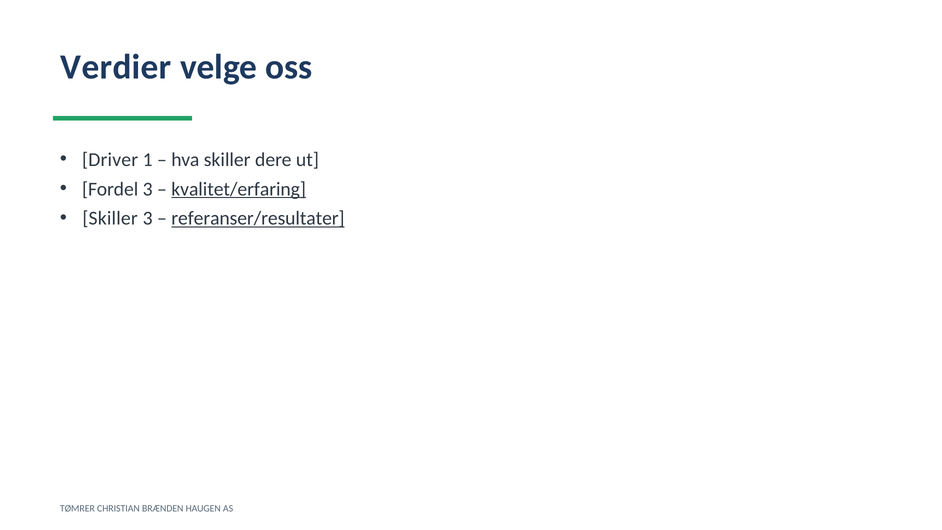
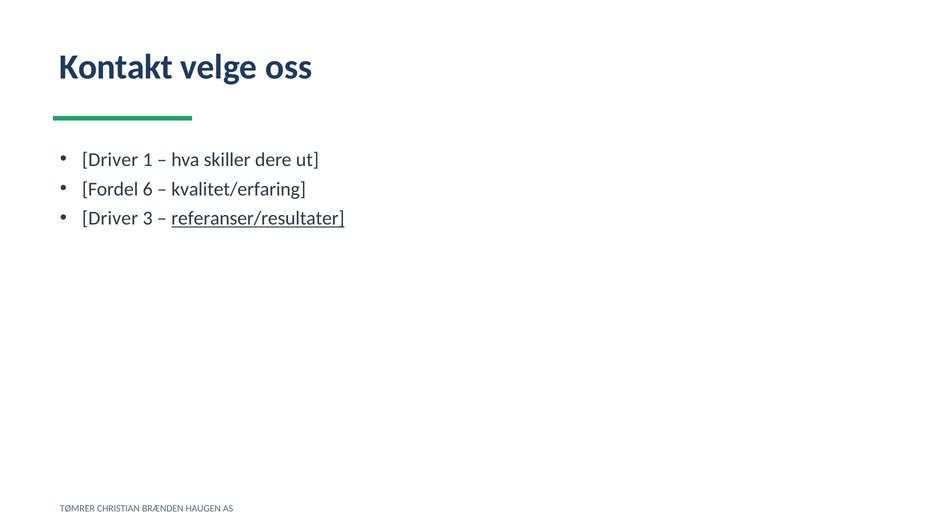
Verdier: Verdier -> Kontakt
Fordel 3: 3 -> 6
kvalitet/erfaring underline: present -> none
Skiller at (110, 218): Skiller -> Driver
